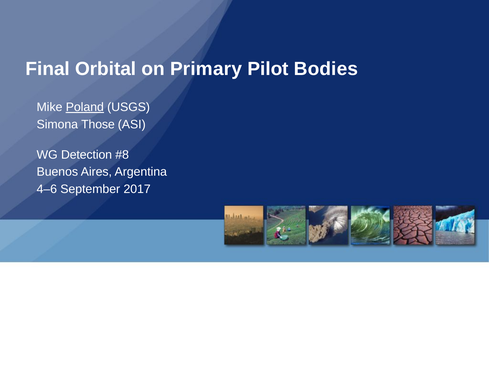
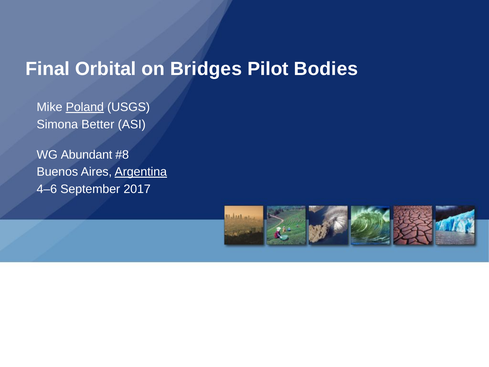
Primary: Primary -> Bridges
Those: Those -> Better
Detection: Detection -> Abundant
Argentina underline: none -> present
